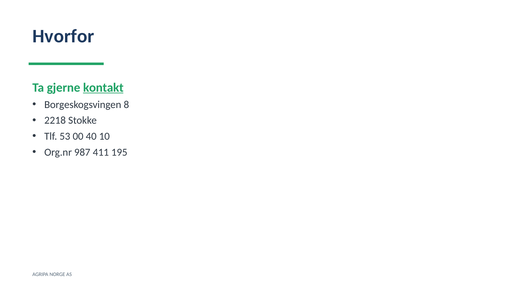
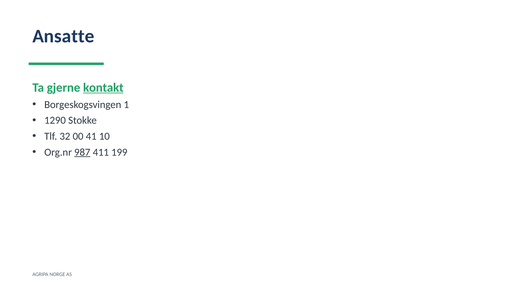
Hvorfor: Hvorfor -> Ansatte
8: 8 -> 1
2218: 2218 -> 1290
53: 53 -> 32
40: 40 -> 41
987 underline: none -> present
195: 195 -> 199
